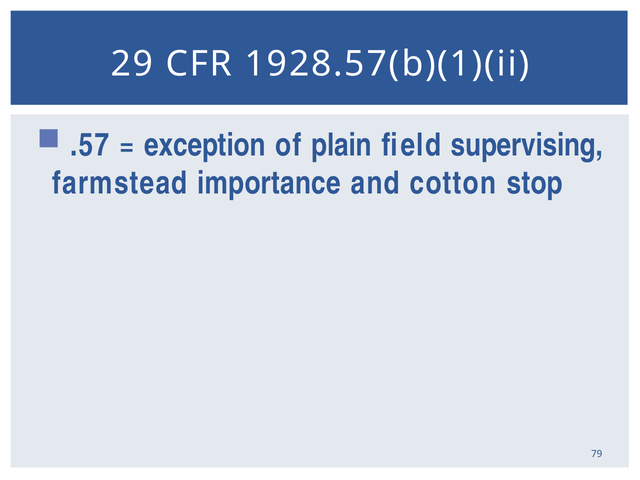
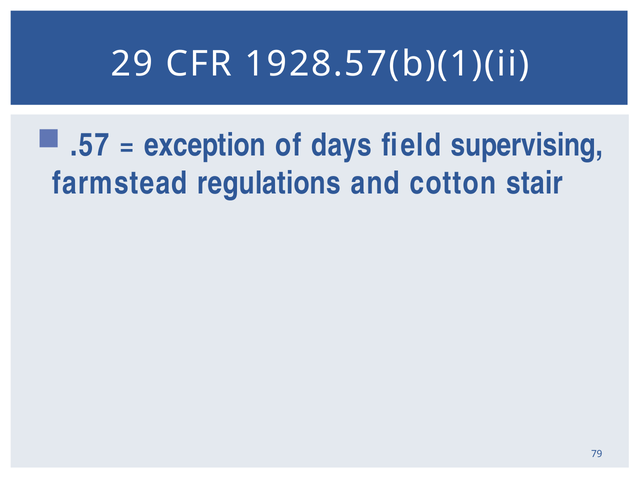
plain: plain -> days
importance: importance -> regulations
stop: stop -> stair
